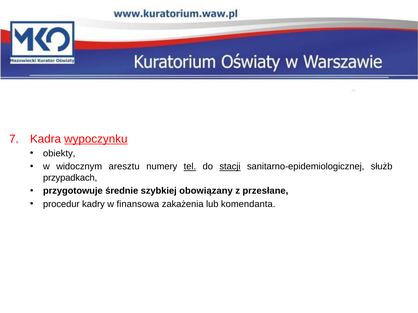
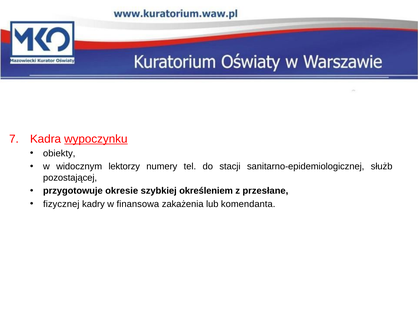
aresztu: aresztu -> lektorzy
tel underline: present -> none
stacji underline: present -> none
przypadkach: przypadkach -> pozostającej
średnie: średnie -> okresie
obowiązany: obowiązany -> określeniem
procedur: procedur -> fizycznej
